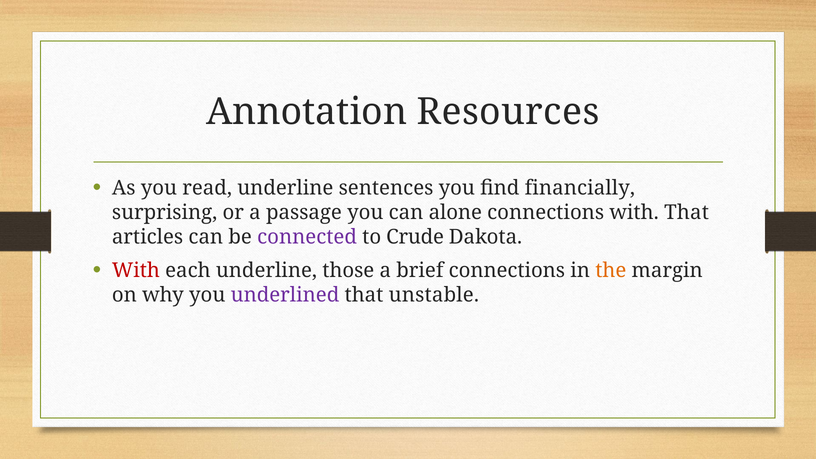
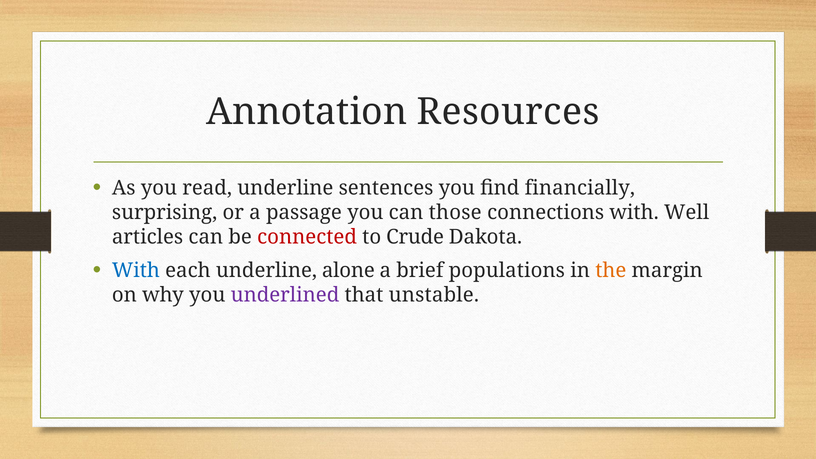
alone: alone -> those
with That: That -> Well
connected colour: purple -> red
With at (136, 270) colour: red -> blue
those: those -> alone
brief connections: connections -> populations
